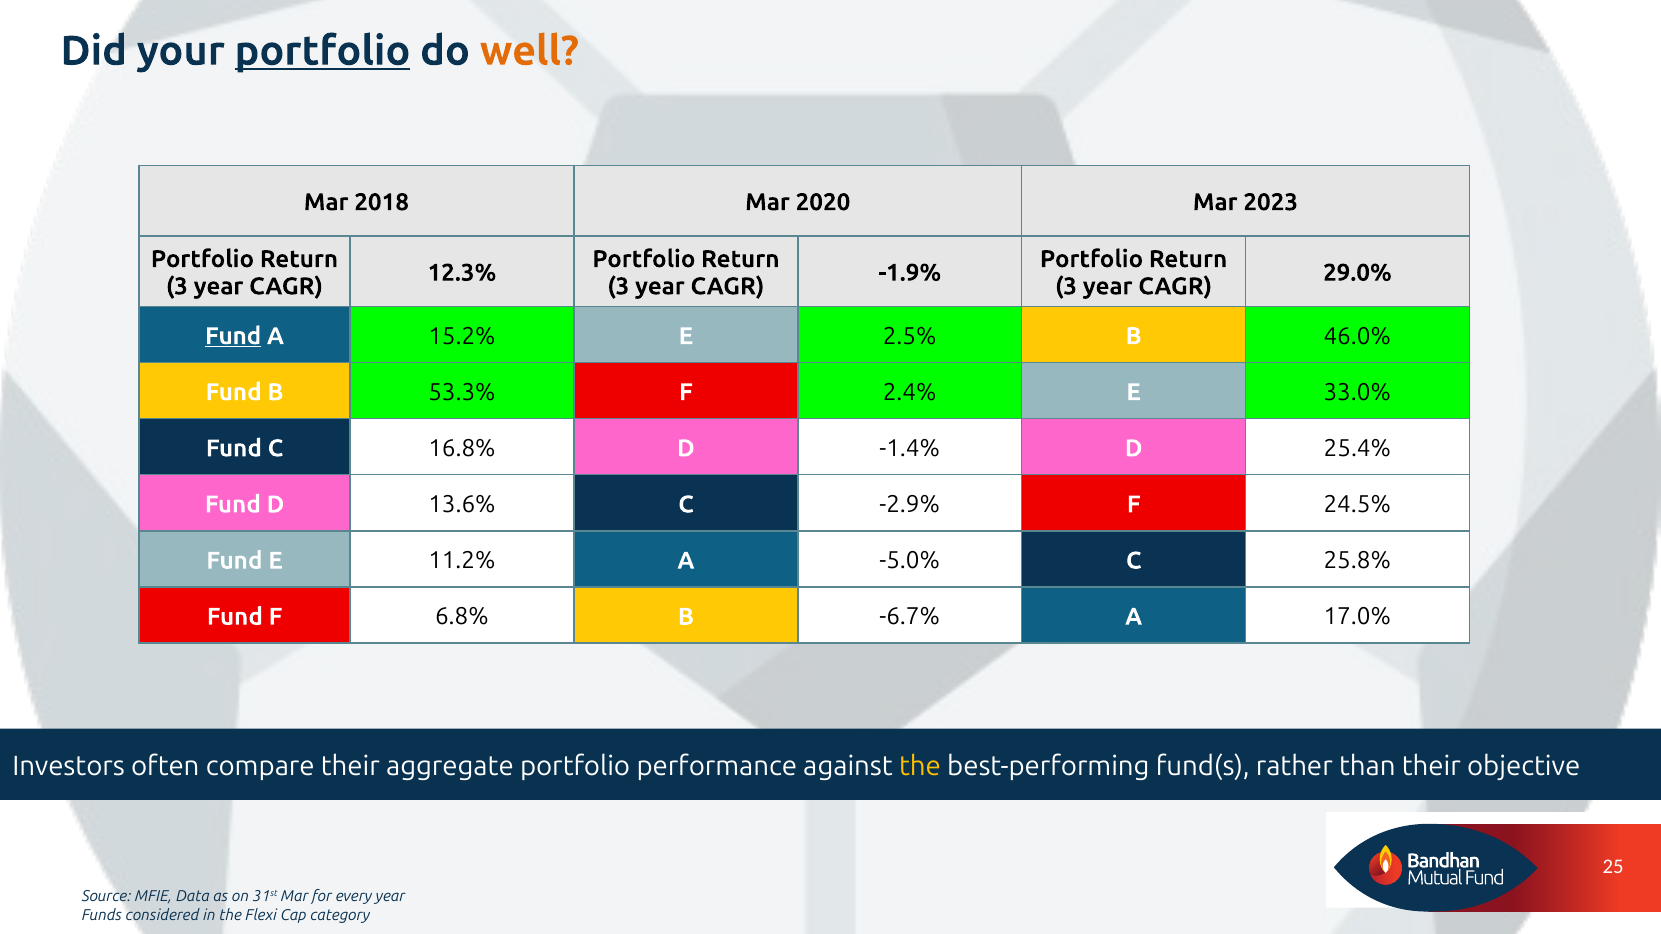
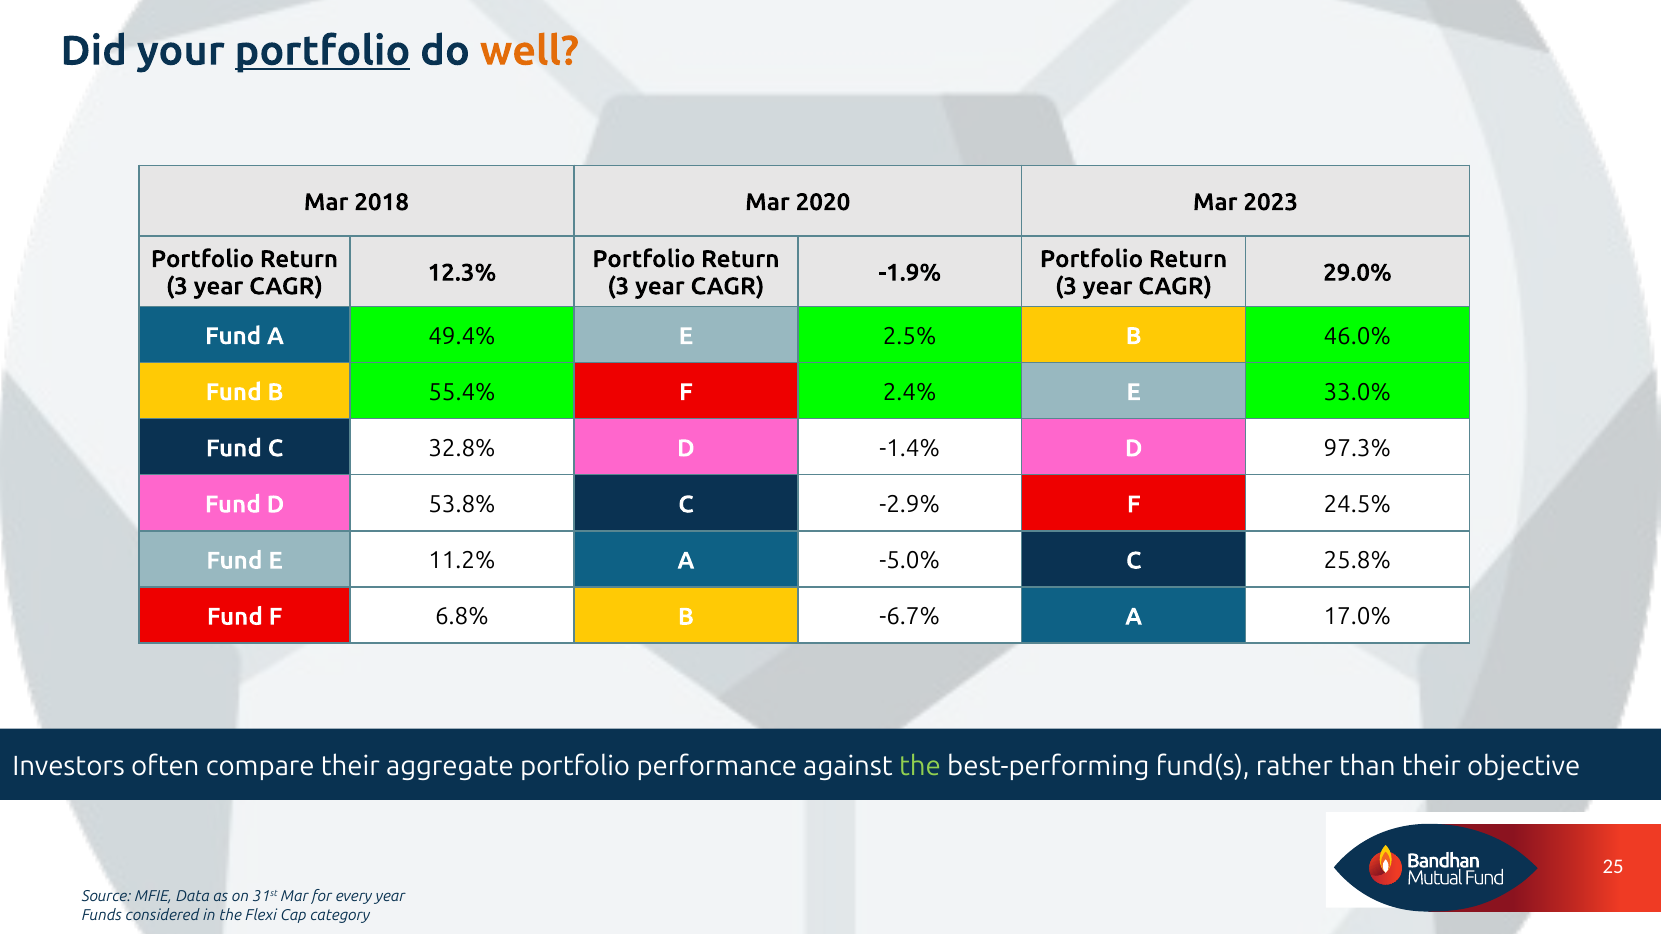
Fund at (233, 336) underline: present -> none
15.2%: 15.2% -> 49.4%
53.3%: 53.3% -> 55.4%
16.8%: 16.8% -> 32.8%
25.4%: 25.4% -> 97.3%
13.6%: 13.6% -> 53.8%
the at (920, 766) colour: yellow -> light green
